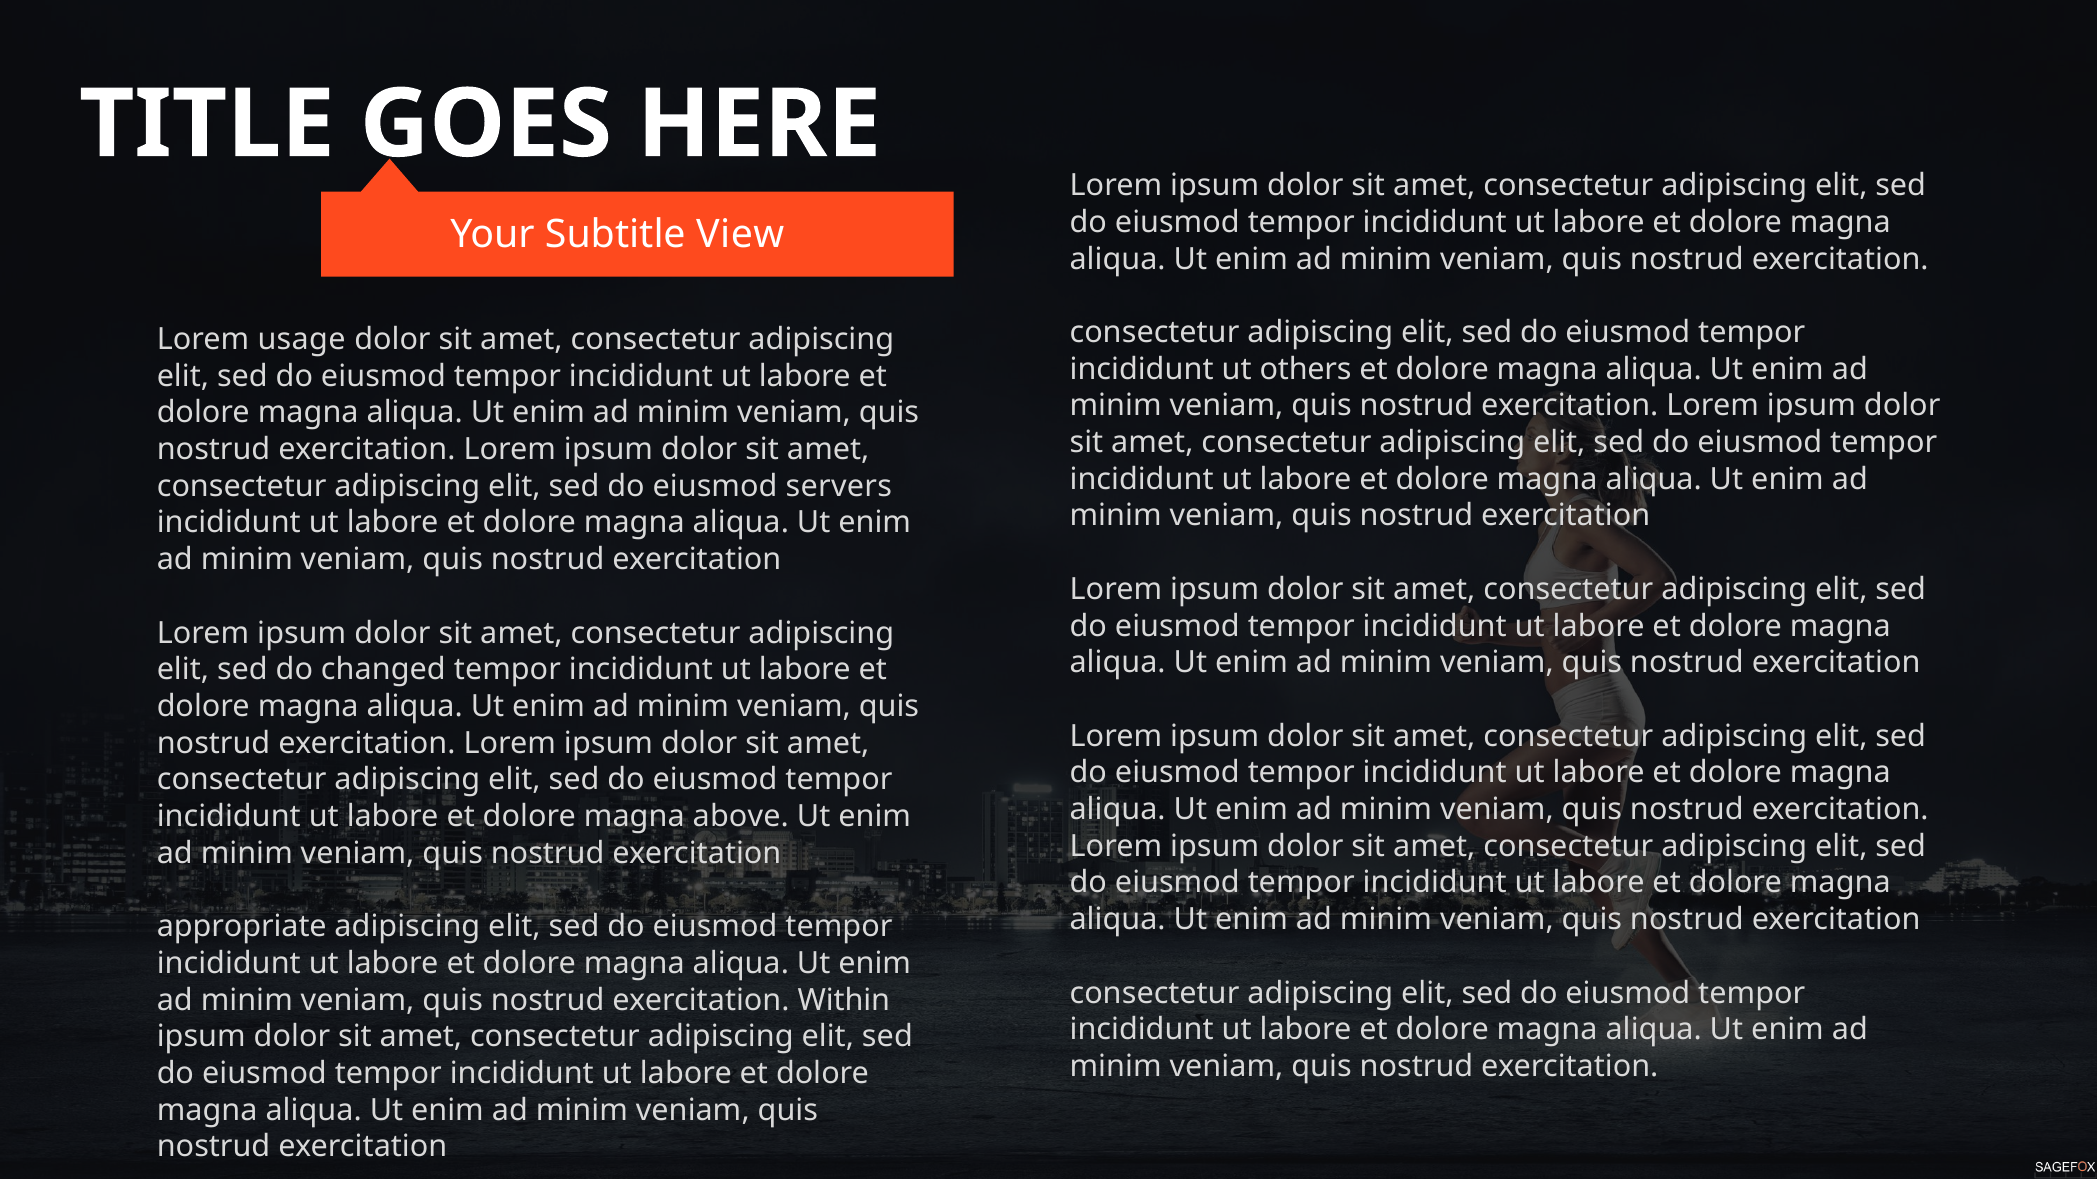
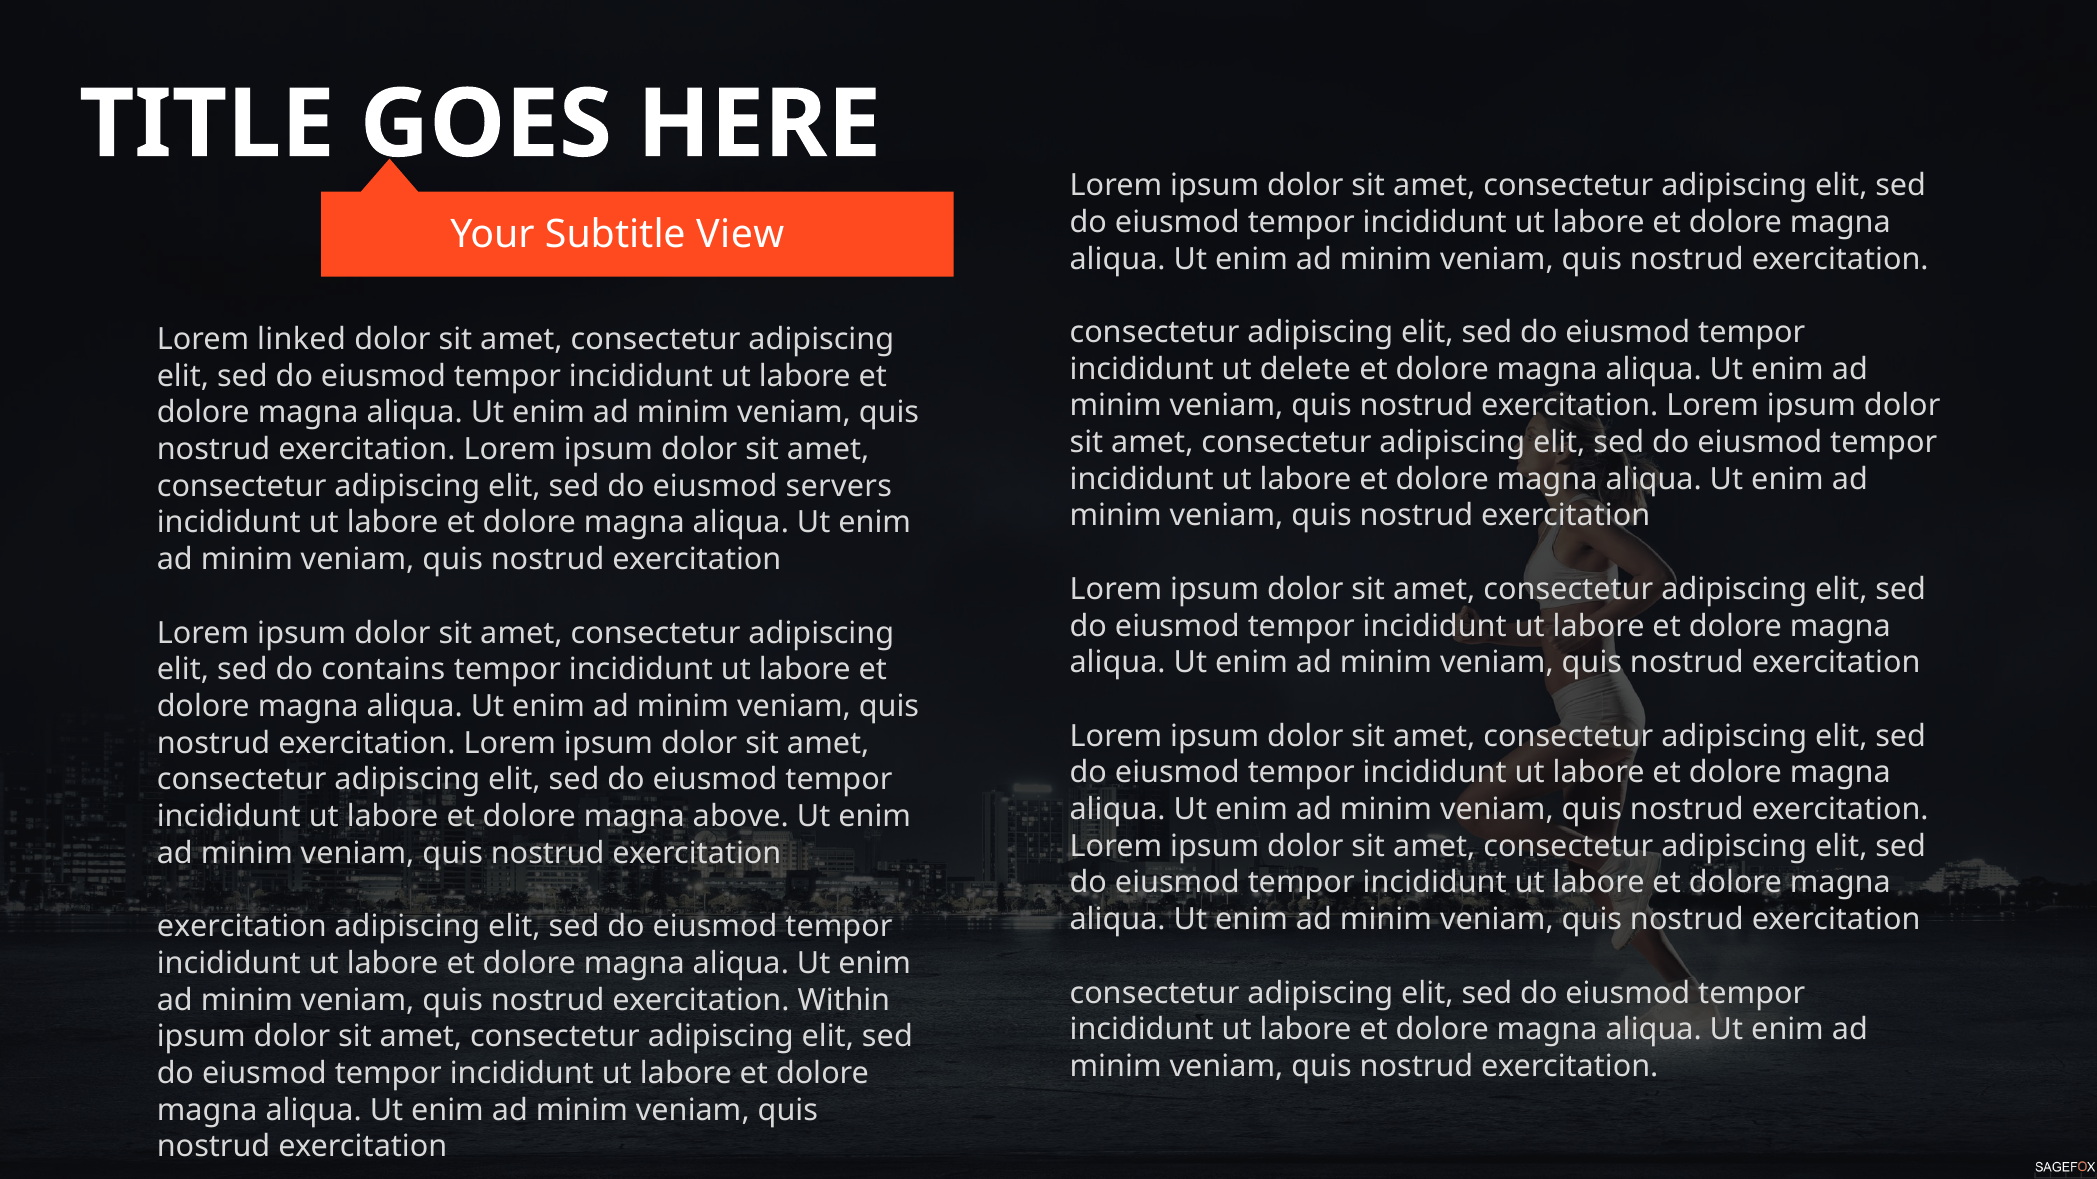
usage: usage -> linked
others: others -> delete
changed: changed -> contains
appropriate at (242, 927): appropriate -> exercitation
